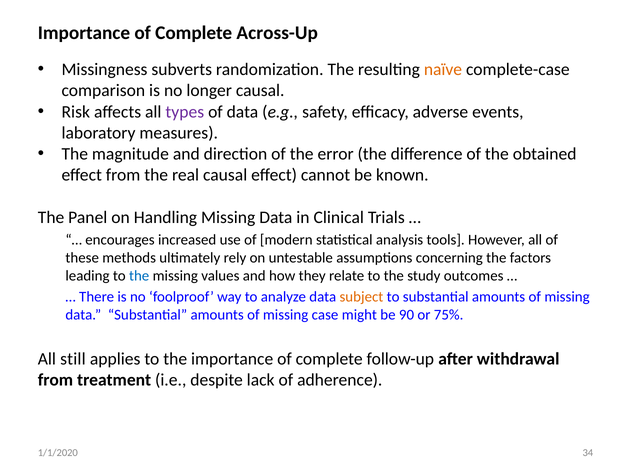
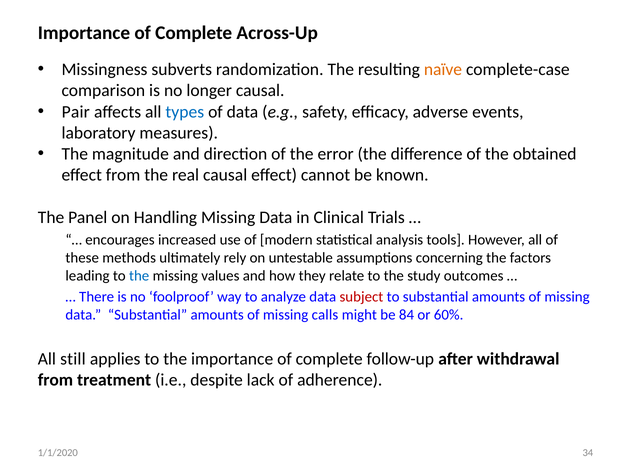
Risk: Risk -> Pair
types colour: purple -> blue
subject colour: orange -> red
case: case -> calls
90: 90 -> 84
75%: 75% -> 60%
